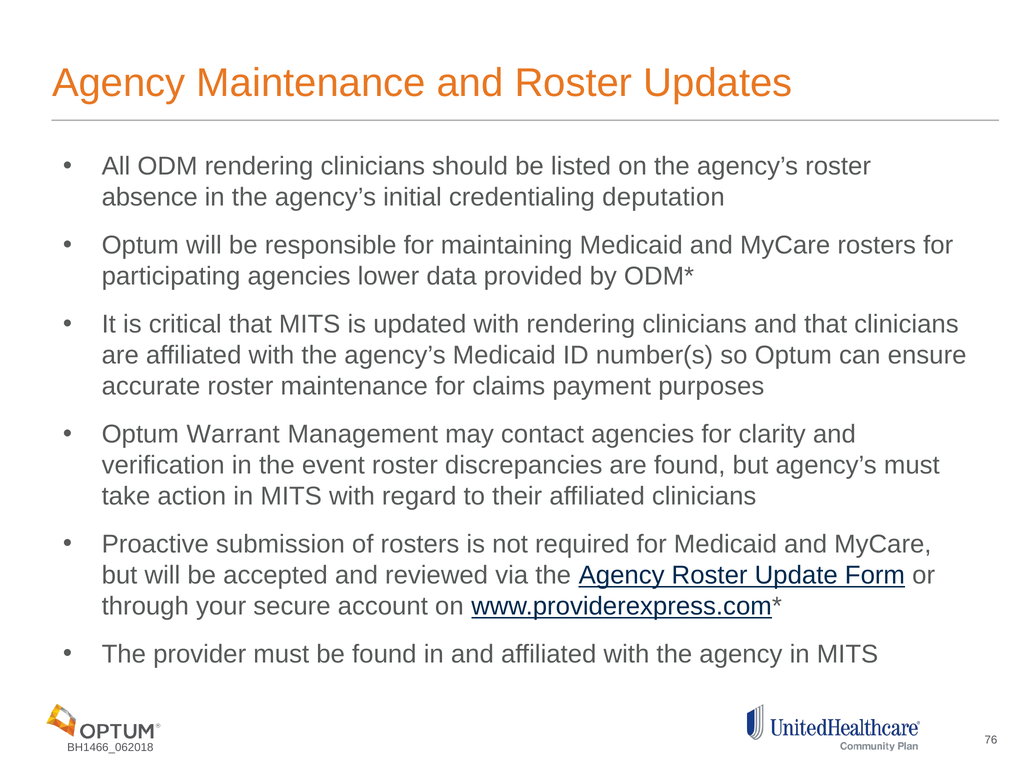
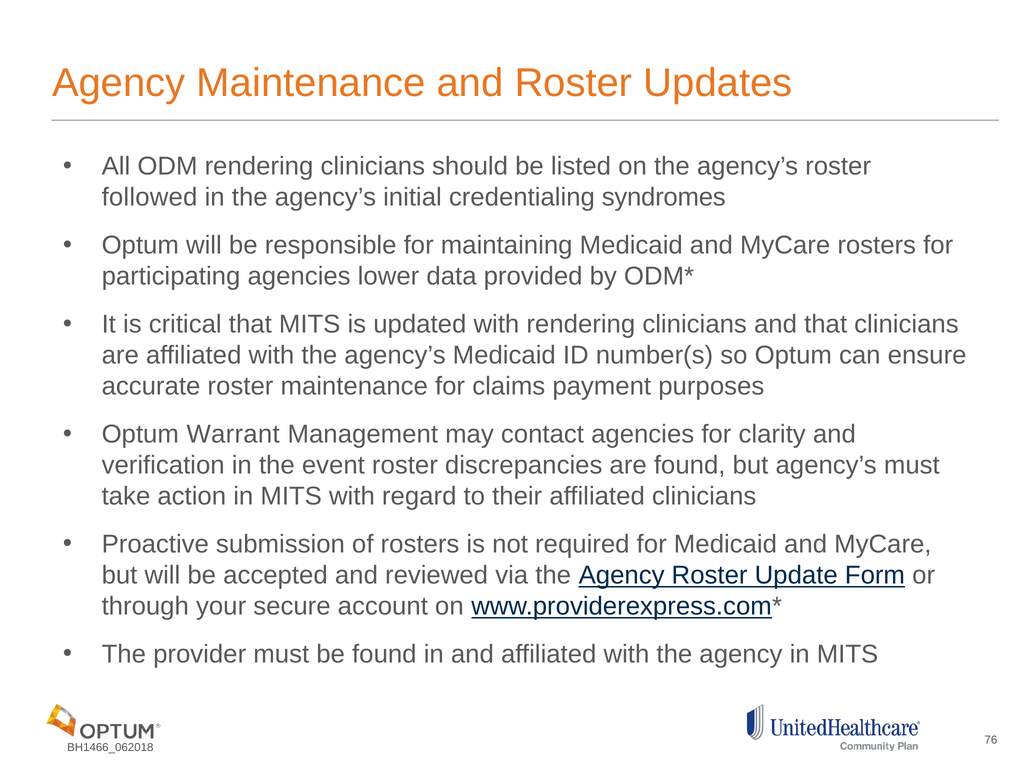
absence: absence -> followed
deputation: deputation -> syndromes
